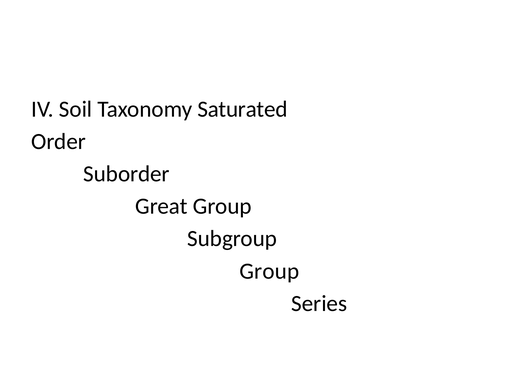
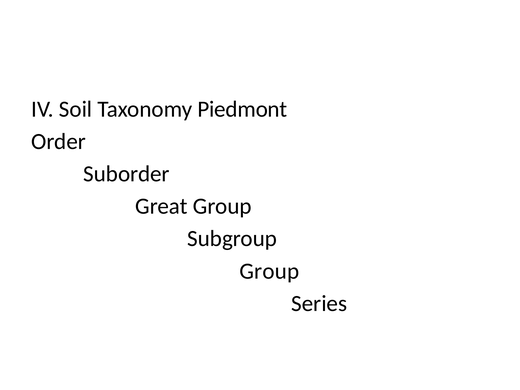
Saturated: Saturated -> Piedmont
